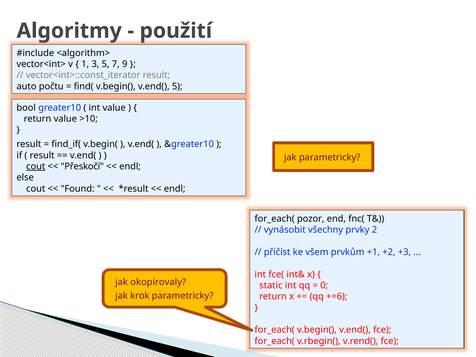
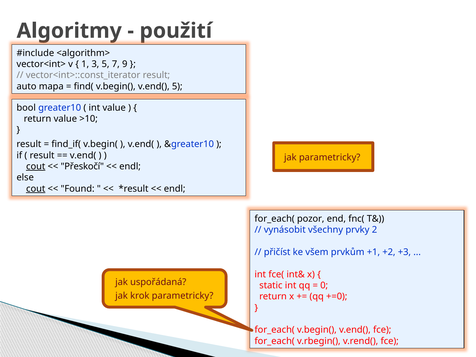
počtu: počtu -> mapa
cout at (36, 189) underline: none -> present
okopírovaly: okopírovaly -> uspořádaná
+=6: +=6 -> +=0
